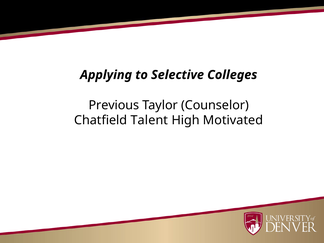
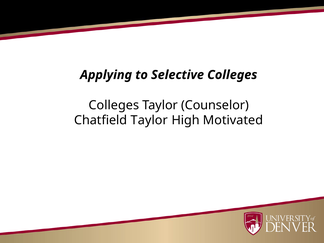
Previous at (114, 105): Previous -> Colleges
Chatfield Talent: Talent -> Taylor
